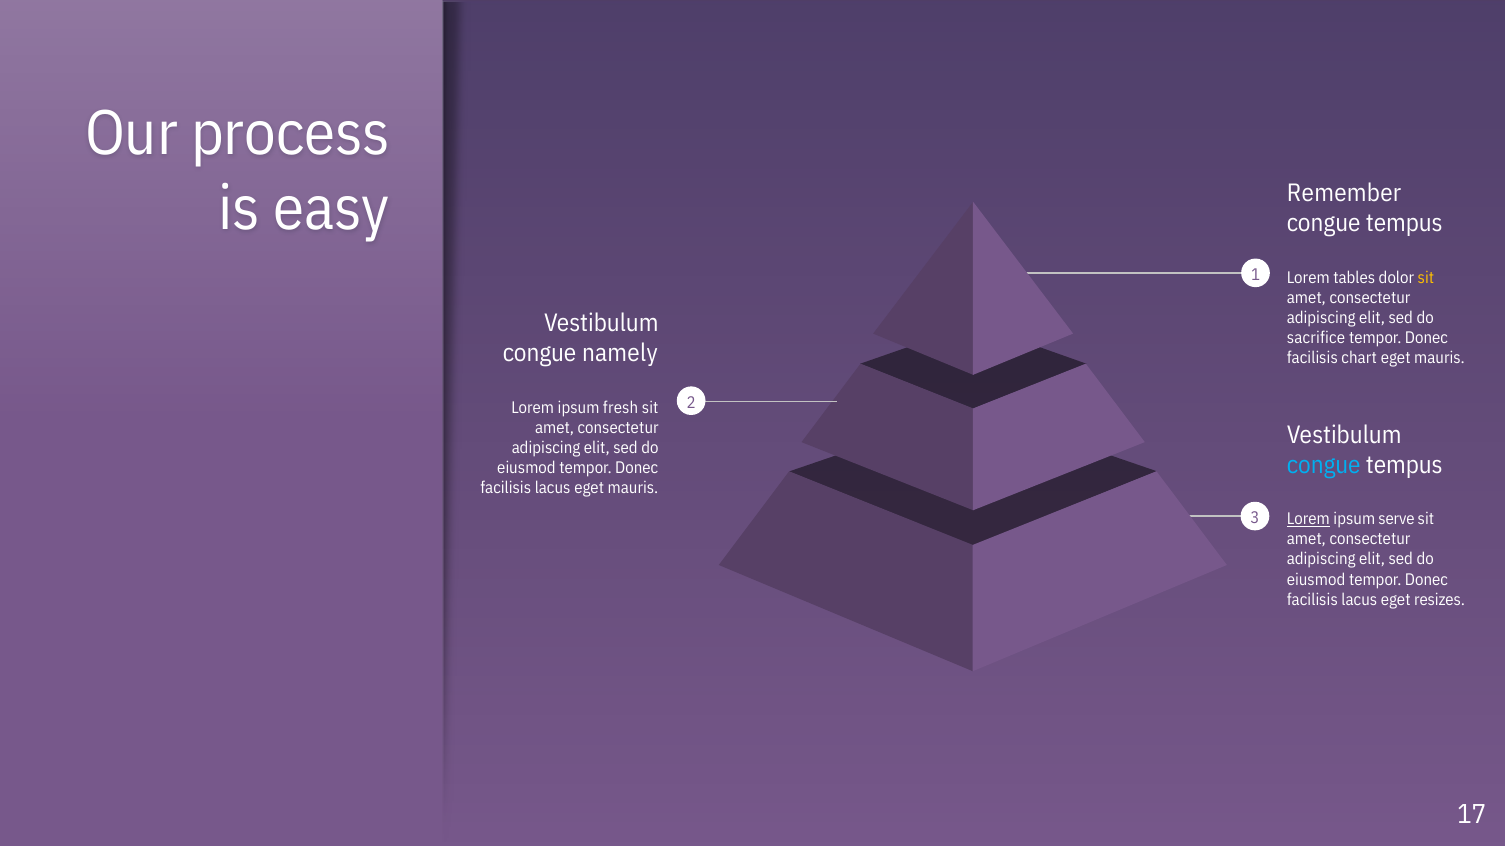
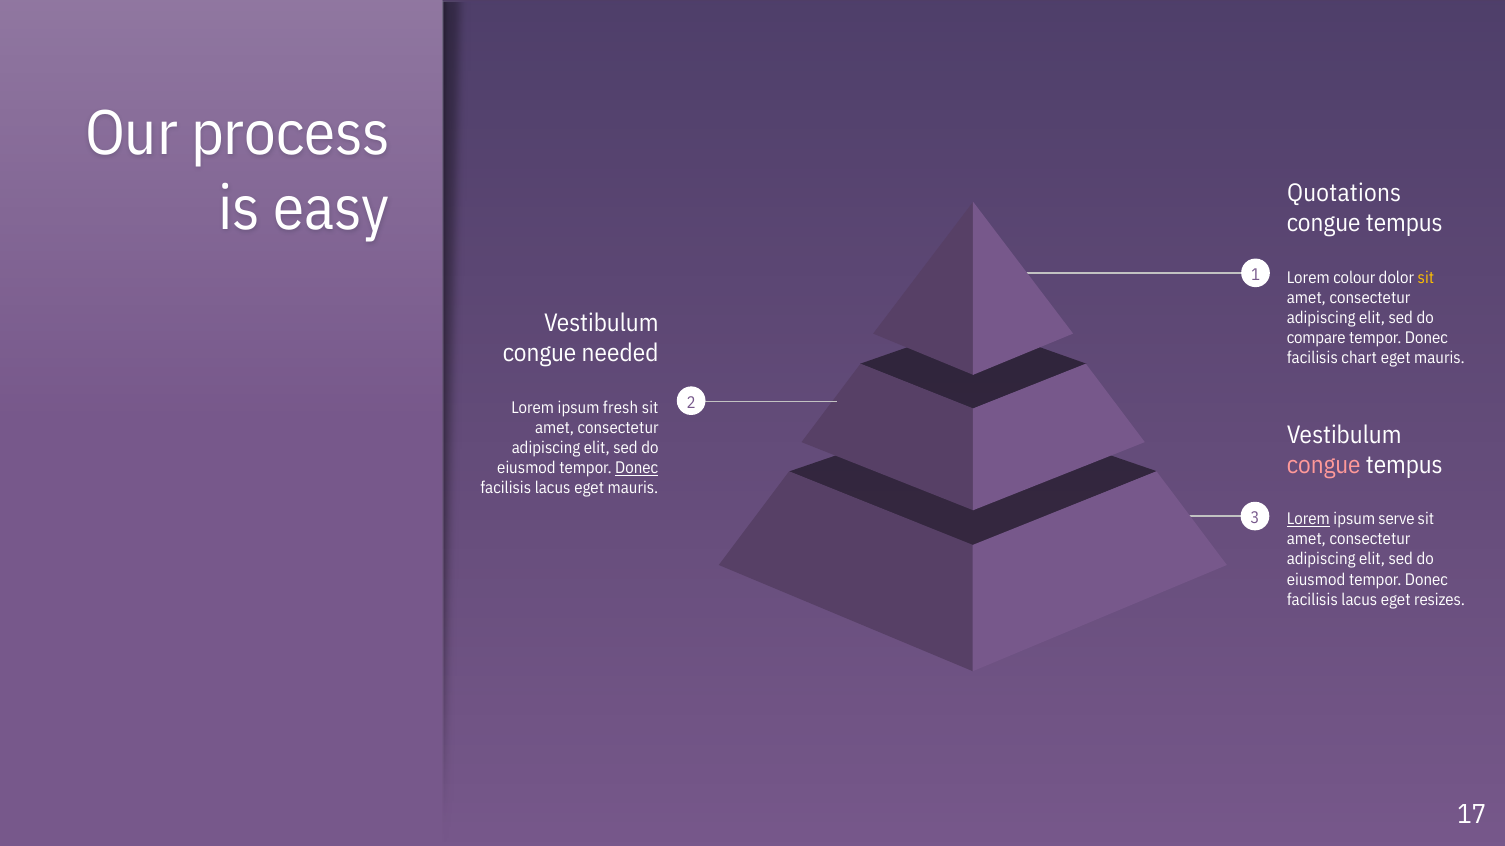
Remember: Remember -> Quotations
tables: tables -> colour
sacrifice: sacrifice -> compare
namely: namely -> needed
congue at (1324, 465) colour: light blue -> pink
Donec at (637, 468) underline: none -> present
